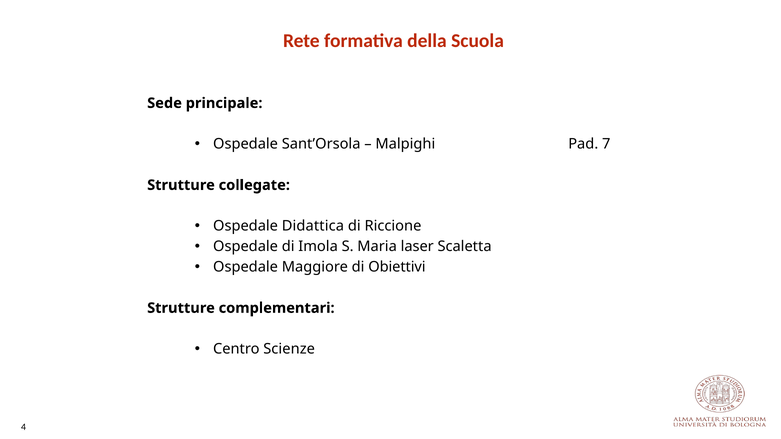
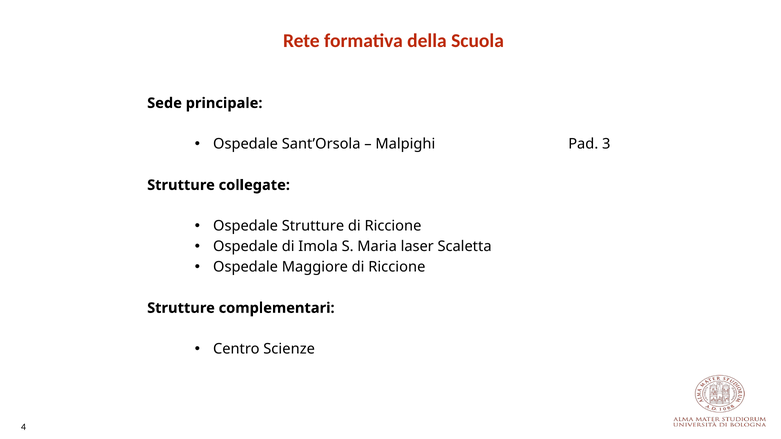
7: 7 -> 3
Ospedale Didattica: Didattica -> Strutture
Maggiore di Obiettivi: Obiettivi -> Riccione
